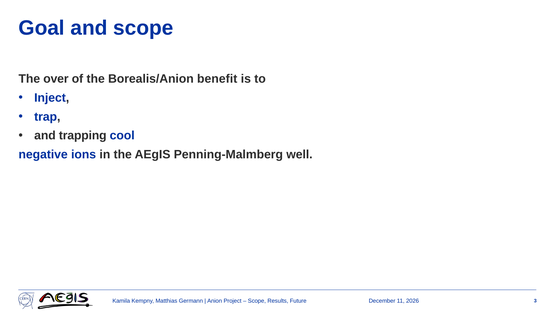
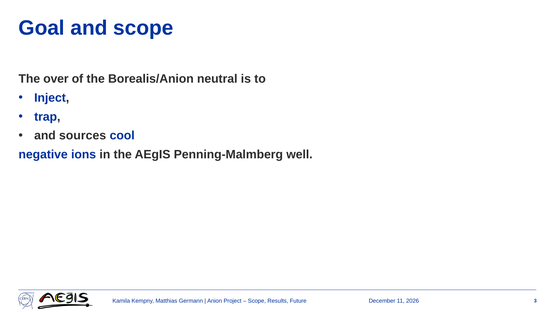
benefit: benefit -> neutral
trapping: trapping -> sources
